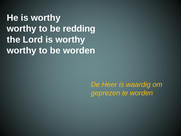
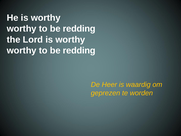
worden at (79, 50): worden -> redding
